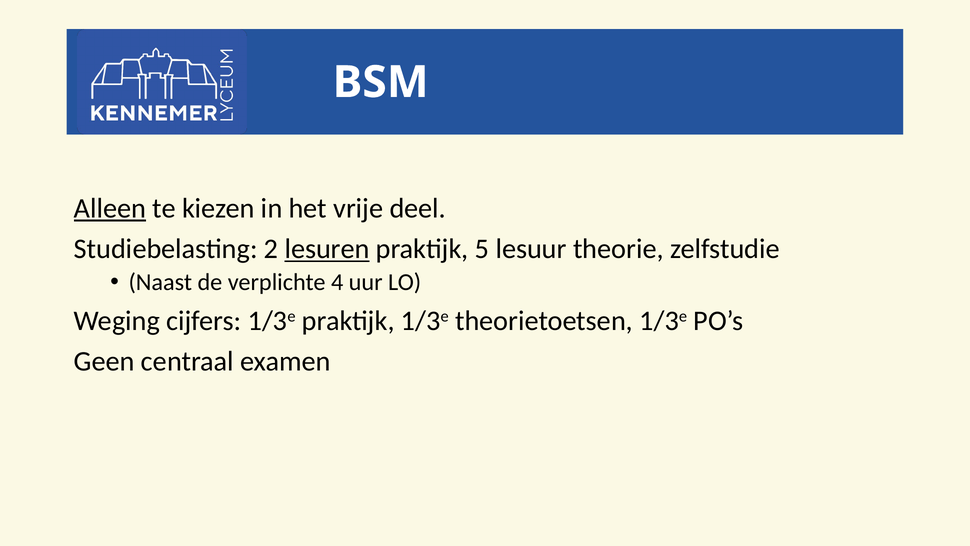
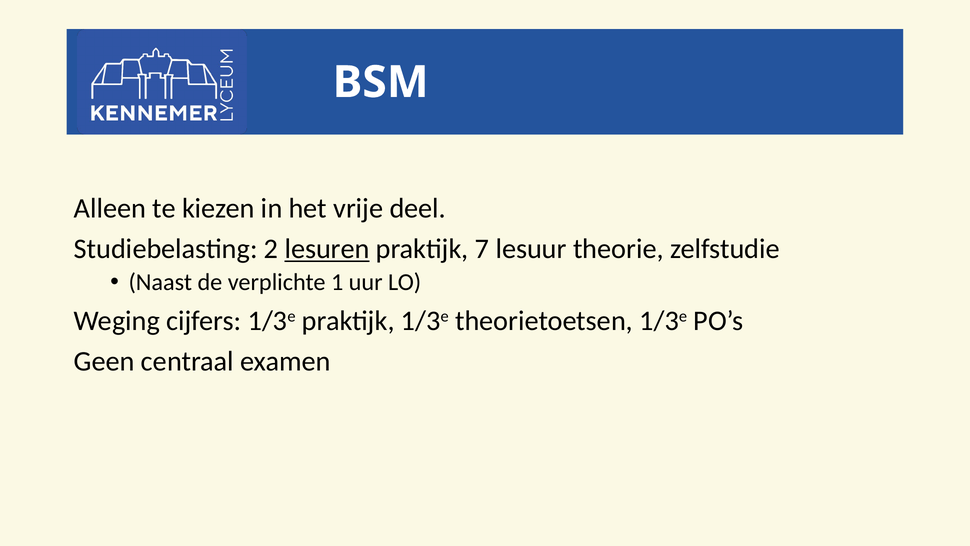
Alleen underline: present -> none
5: 5 -> 7
4: 4 -> 1
